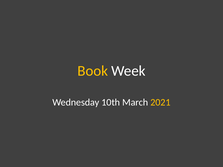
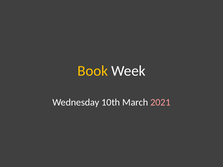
2021 colour: yellow -> pink
